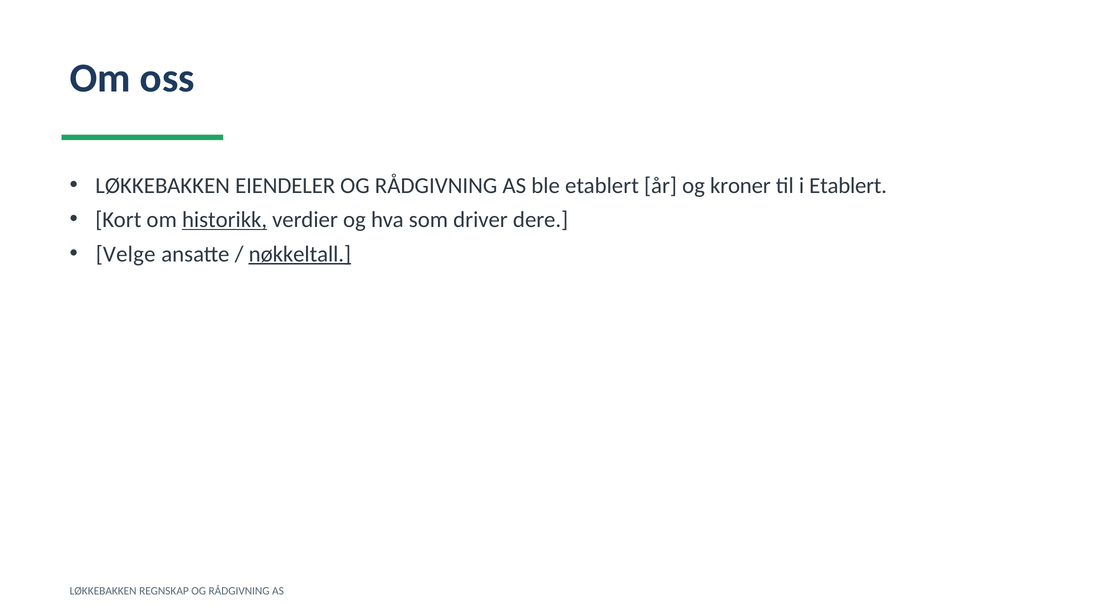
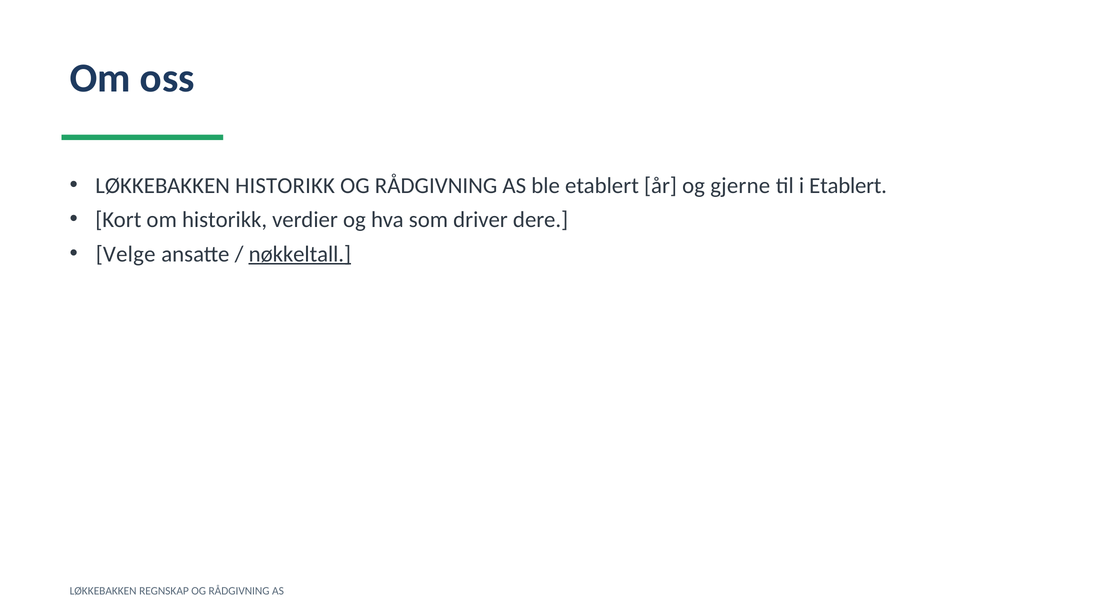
LØKKEBAKKEN EIENDELER: EIENDELER -> HISTORIKK
kroner: kroner -> gjerne
historikk at (225, 220) underline: present -> none
